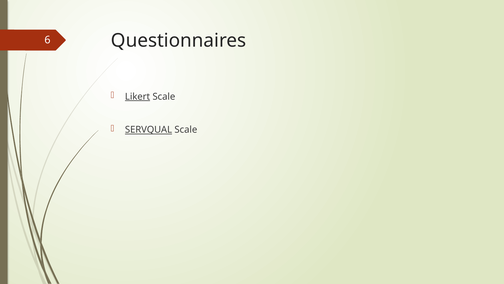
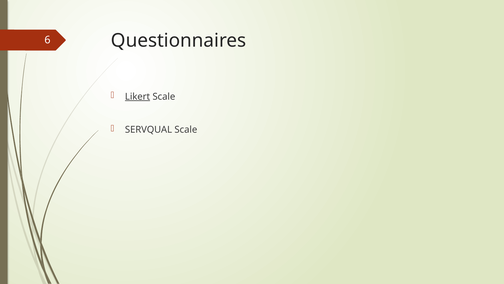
SERVQUAL underline: present -> none
